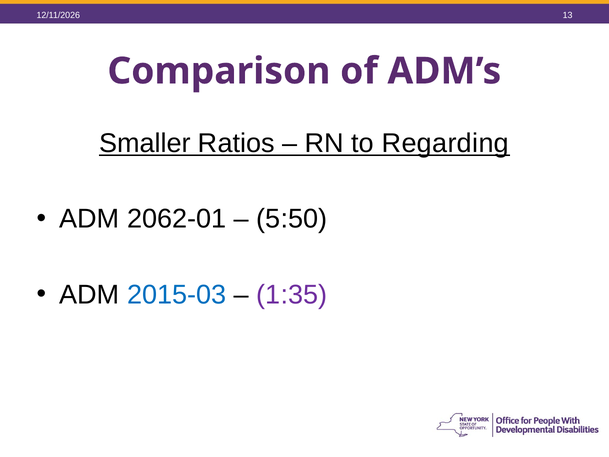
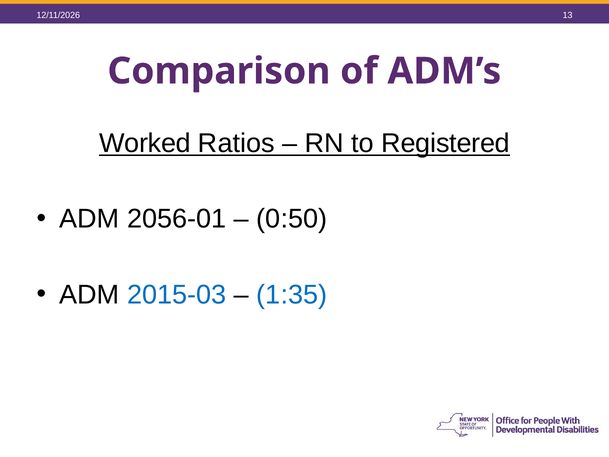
Smaller: Smaller -> Worked
Regarding: Regarding -> Registered
2062-01: 2062-01 -> 2056-01
5:50: 5:50 -> 0:50
1:35 colour: purple -> blue
